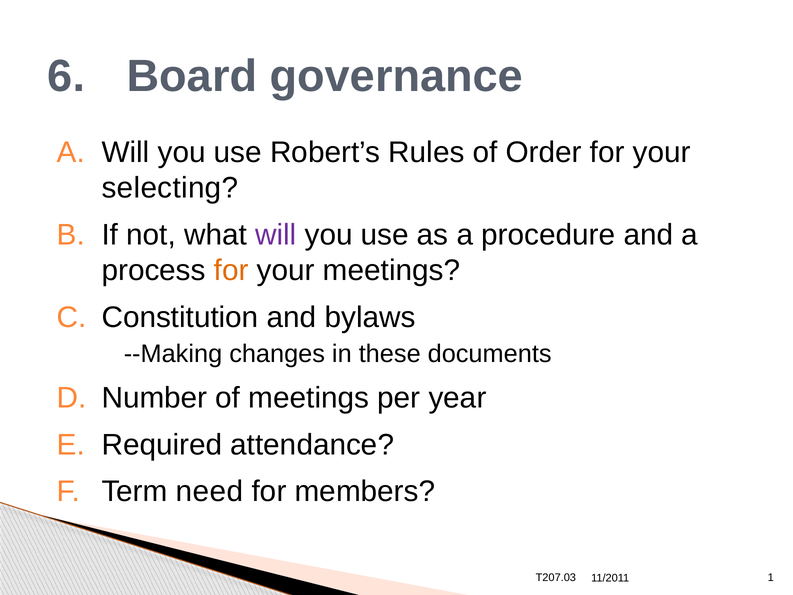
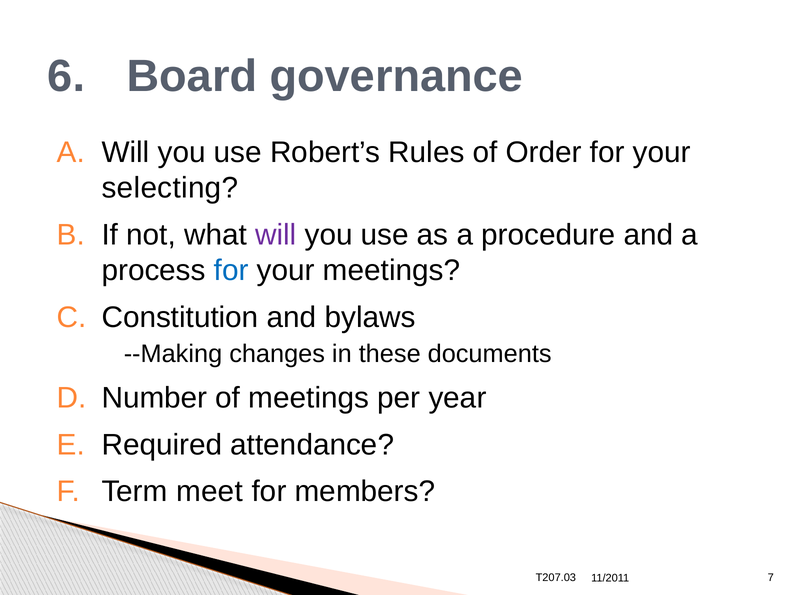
for at (231, 270) colour: orange -> blue
need: need -> meet
1: 1 -> 7
